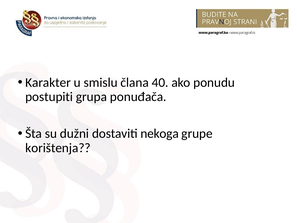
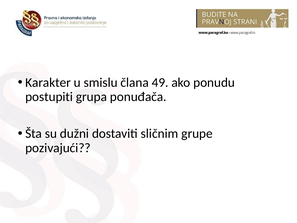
40: 40 -> 49
nekoga: nekoga -> sličnim
korištenja: korištenja -> pozivajući
